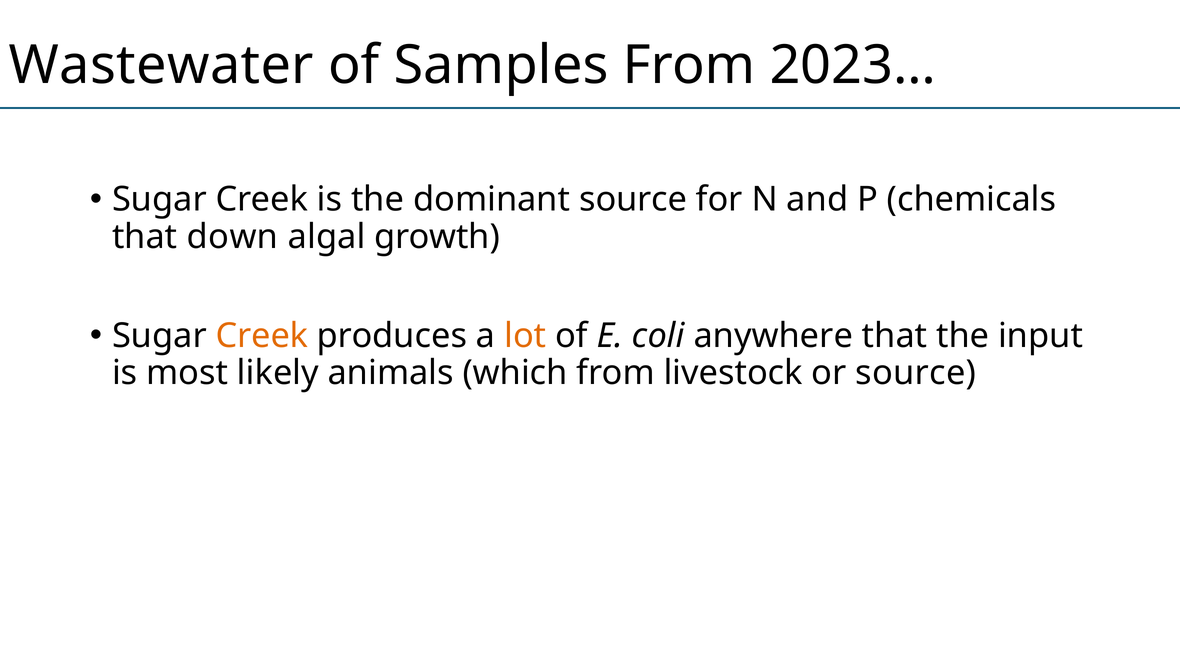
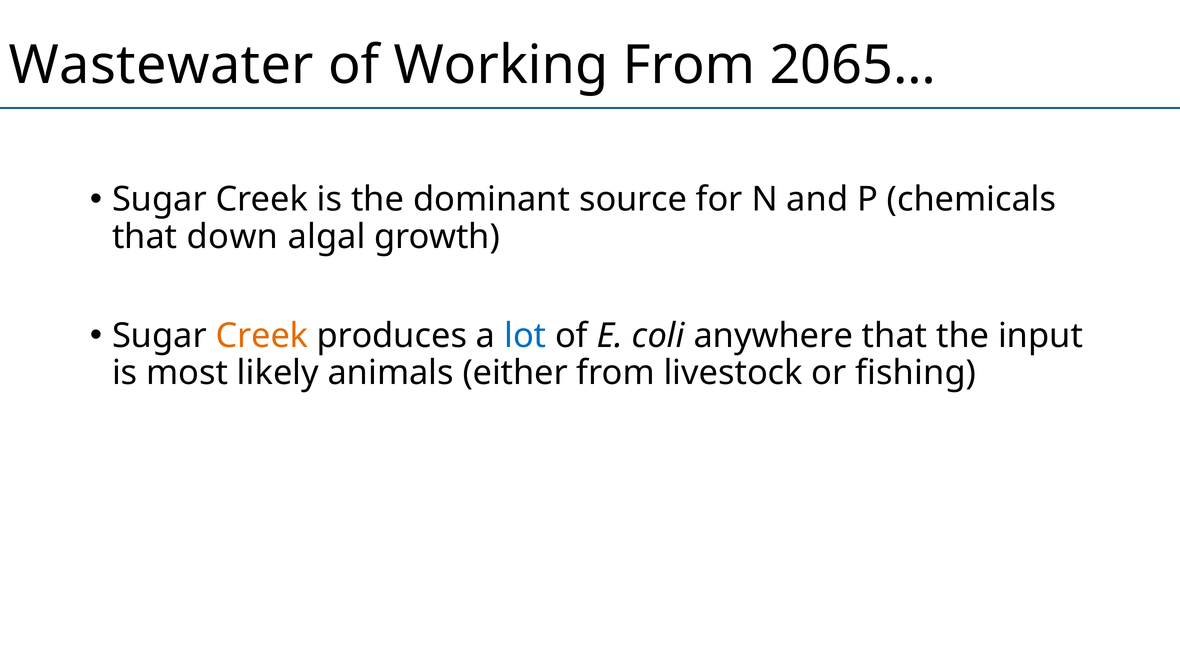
Samples: Samples -> Working
2023…: 2023… -> 2065…
lot colour: orange -> blue
which: which -> either
or source: source -> fishing
